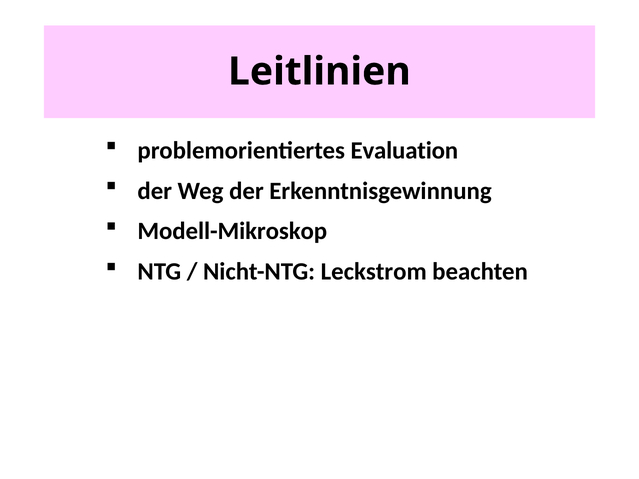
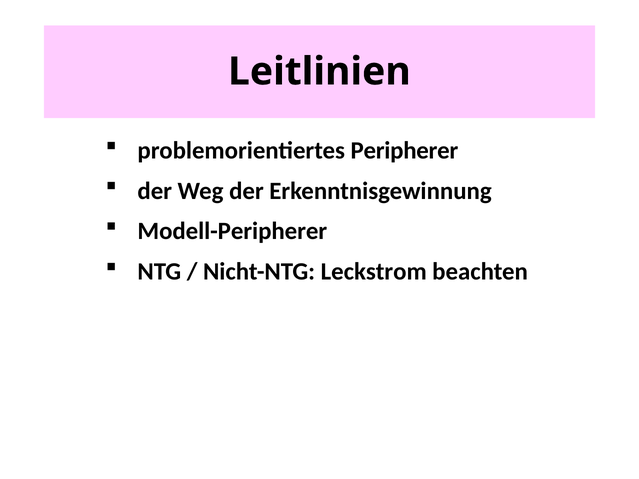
Evaluation: Evaluation -> Peripherer
Modell-Mikroskop: Modell-Mikroskop -> Modell-Peripherer
